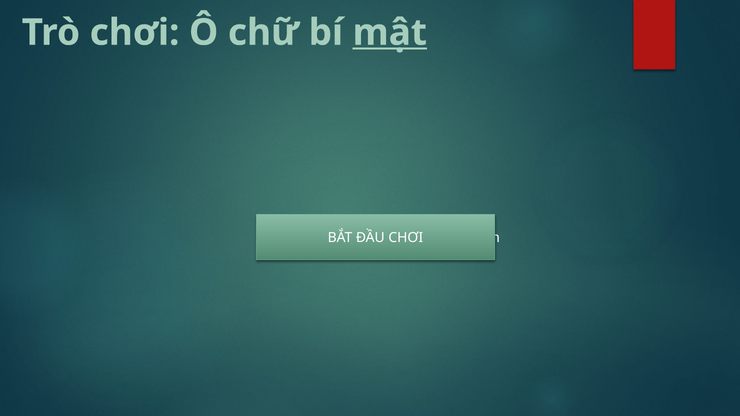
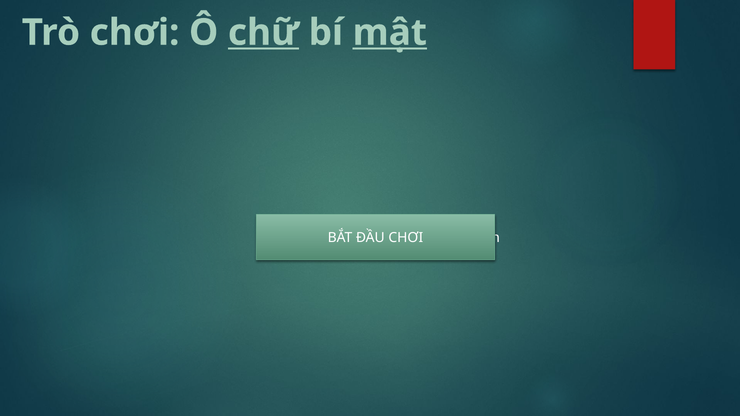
chữ underline: none -> present
